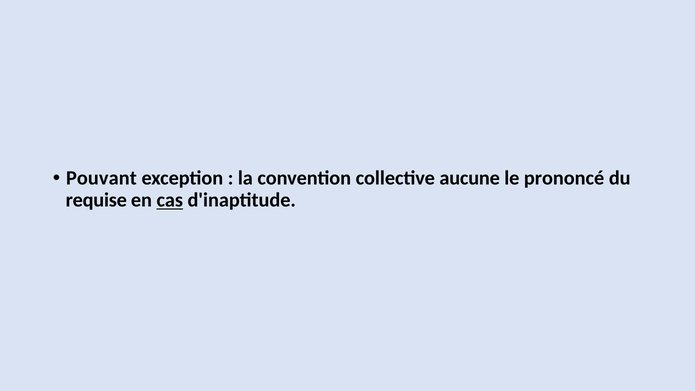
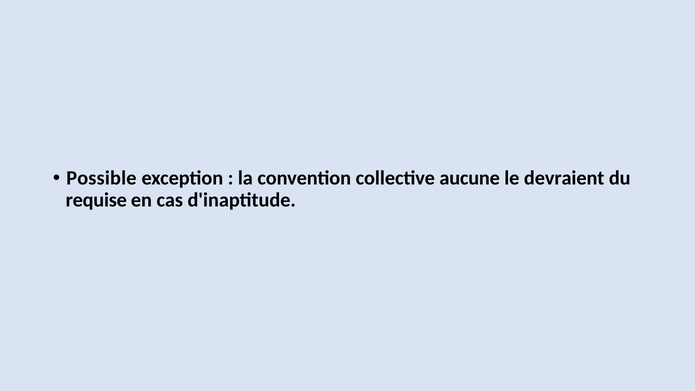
Pouvant: Pouvant -> Possible
prononcé: prononcé -> devraient
cas underline: present -> none
